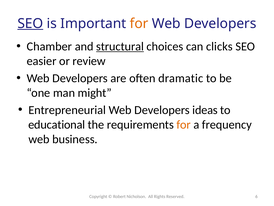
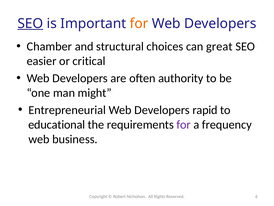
structural underline: present -> none
clicks: clicks -> great
review: review -> critical
dramatic: dramatic -> authority
ideas: ideas -> rapid
for at (184, 124) colour: orange -> purple
